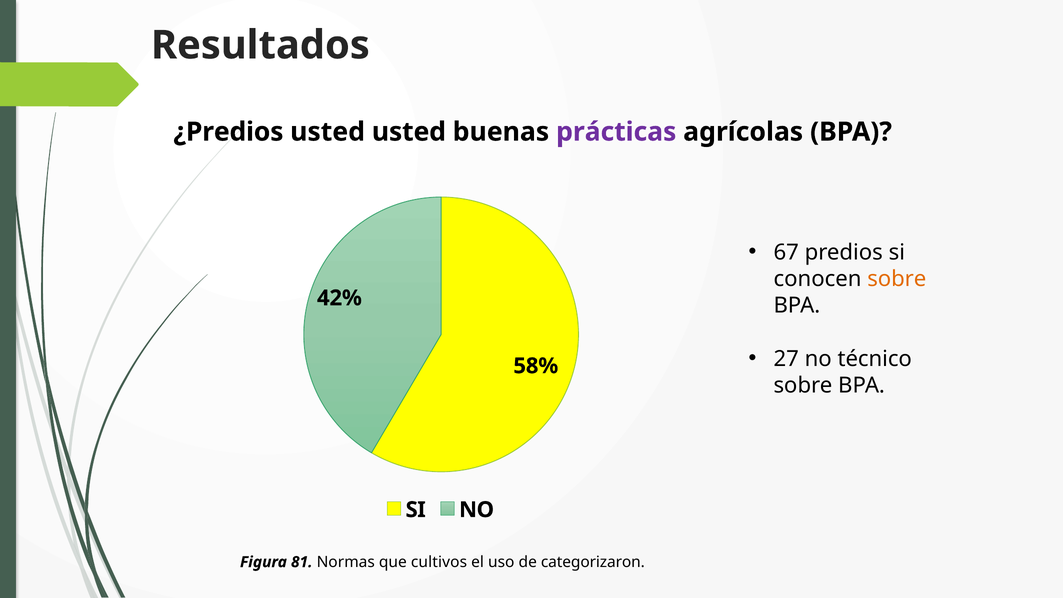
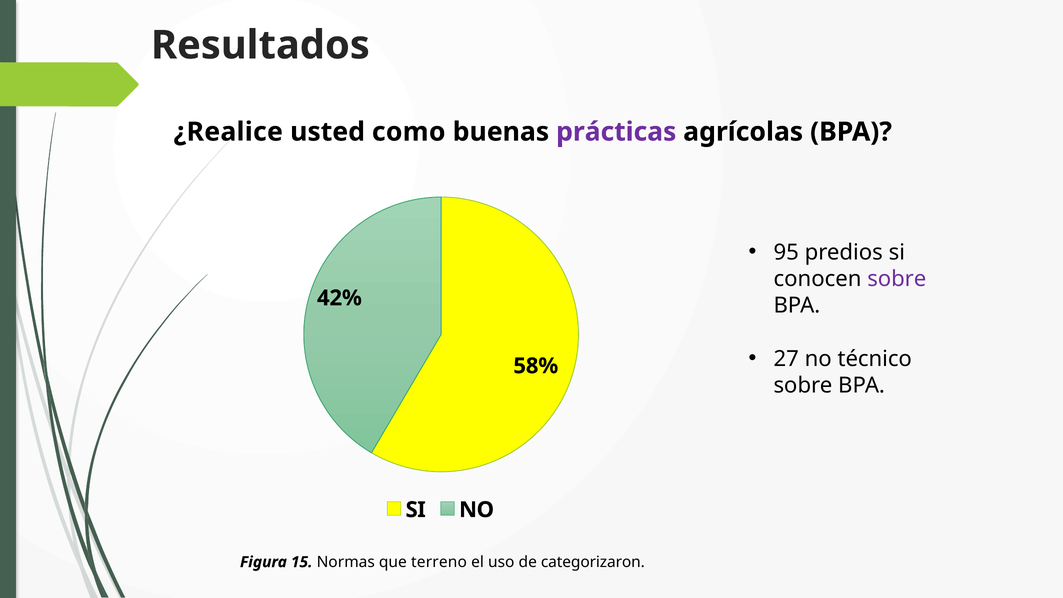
¿Predios: ¿Predios -> ¿Realice
usted usted: usted -> como
67: 67 -> 95
sobre at (897, 279) colour: orange -> purple
81: 81 -> 15
cultivos: cultivos -> terreno
